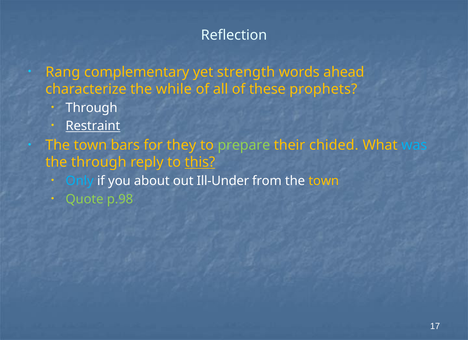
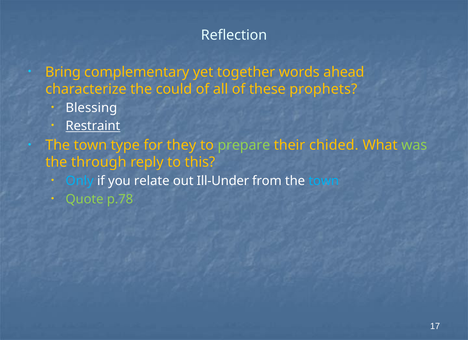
Rang: Rang -> Bring
strength: strength -> together
while: while -> could
Through at (92, 108): Through -> Blessing
bars: bars -> type
was colour: light blue -> light green
this underline: present -> none
about: about -> relate
town at (324, 181) colour: yellow -> light blue
p.98: p.98 -> p.78
